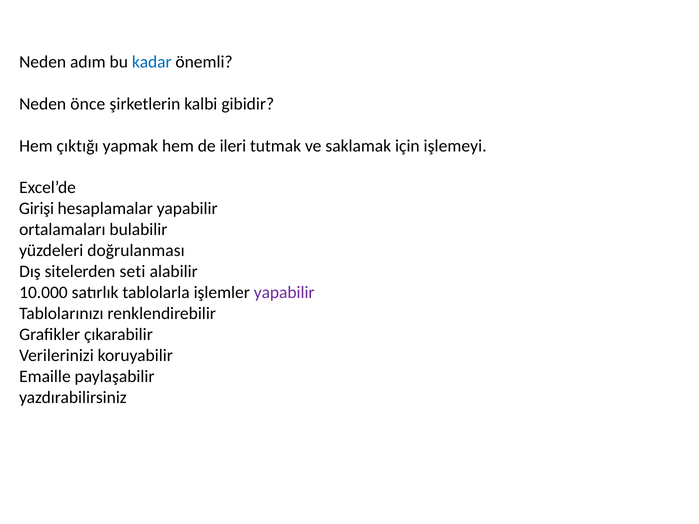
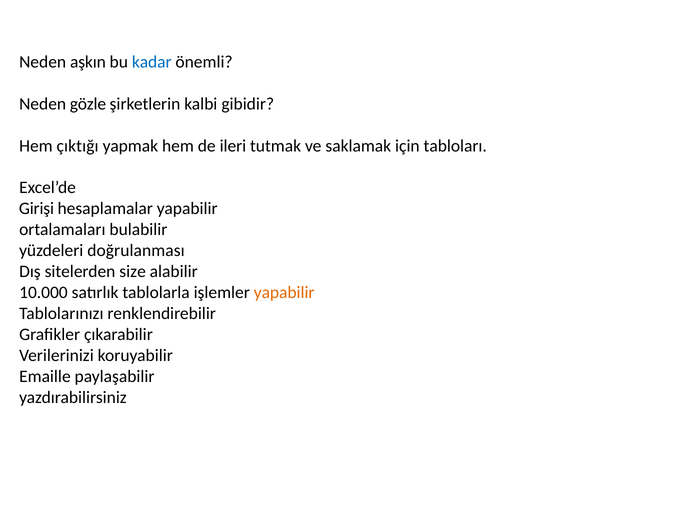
adım: adım -> aşkın
önce: önce -> gözle
işlemeyi: işlemeyi -> tabloları
seti: seti -> size
yapabilir at (284, 293) colour: purple -> orange
